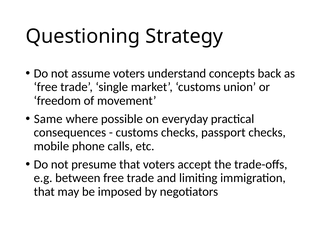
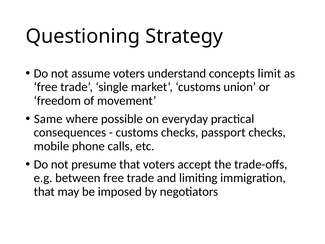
back: back -> limit
